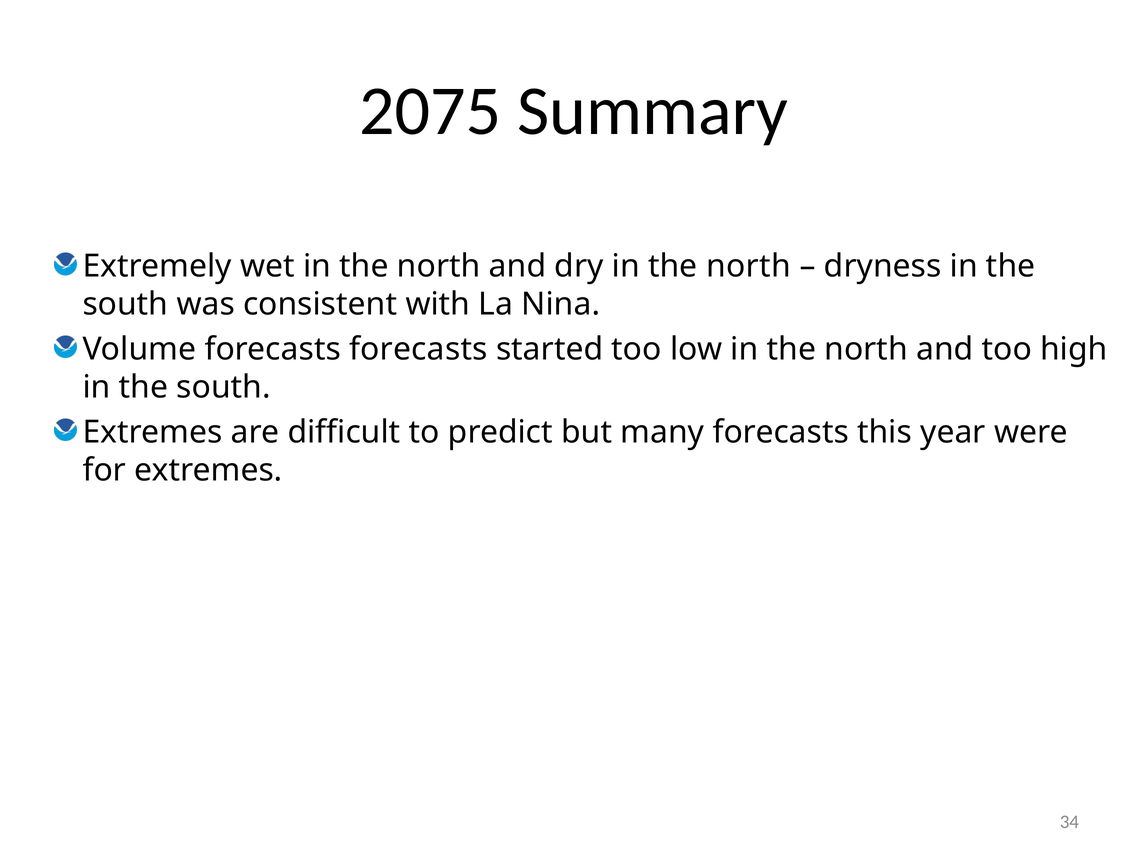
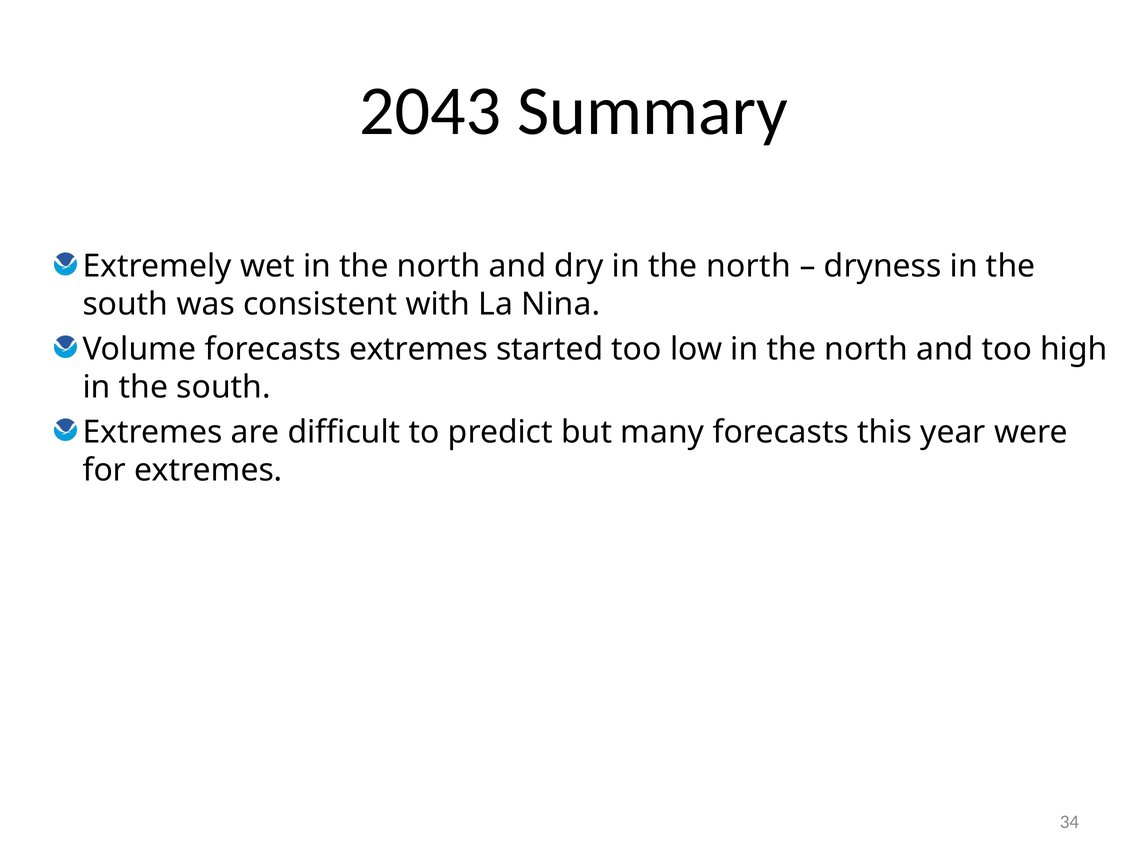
2075: 2075 -> 2043
forecasts forecasts: forecasts -> extremes
